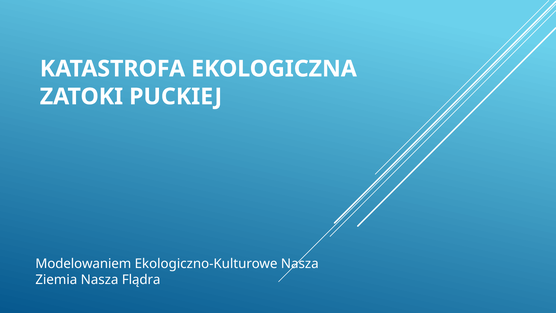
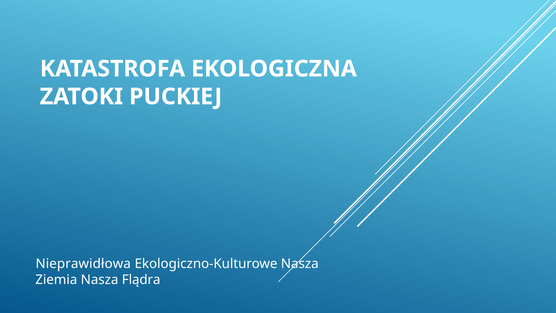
Modelowaniem: Modelowaniem -> Nieprawidłowa
